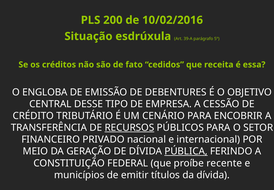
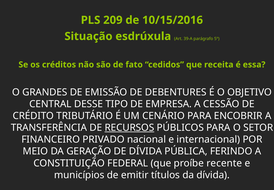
200: 200 -> 209
10/02/2016: 10/02/2016 -> 10/15/2016
ENGLOBA: ENGLOBA -> GRANDES
PÚBLICA underline: present -> none
